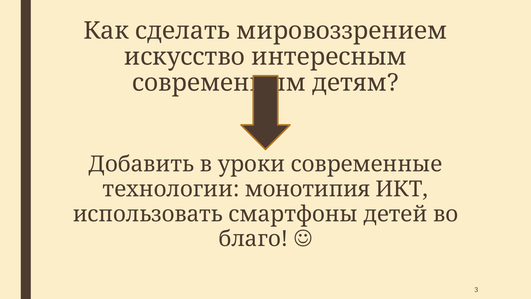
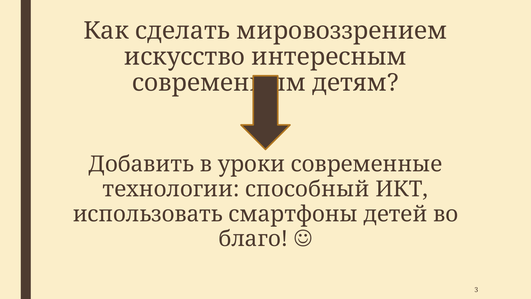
монотипия: монотипия -> способный
